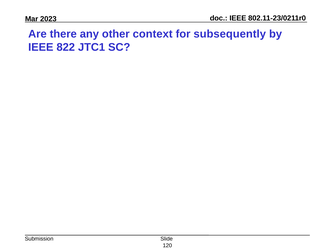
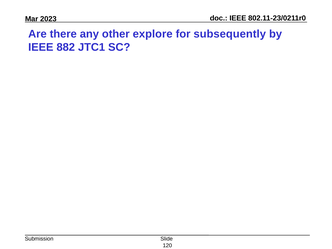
context: context -> explore
822: 822 -> 882
